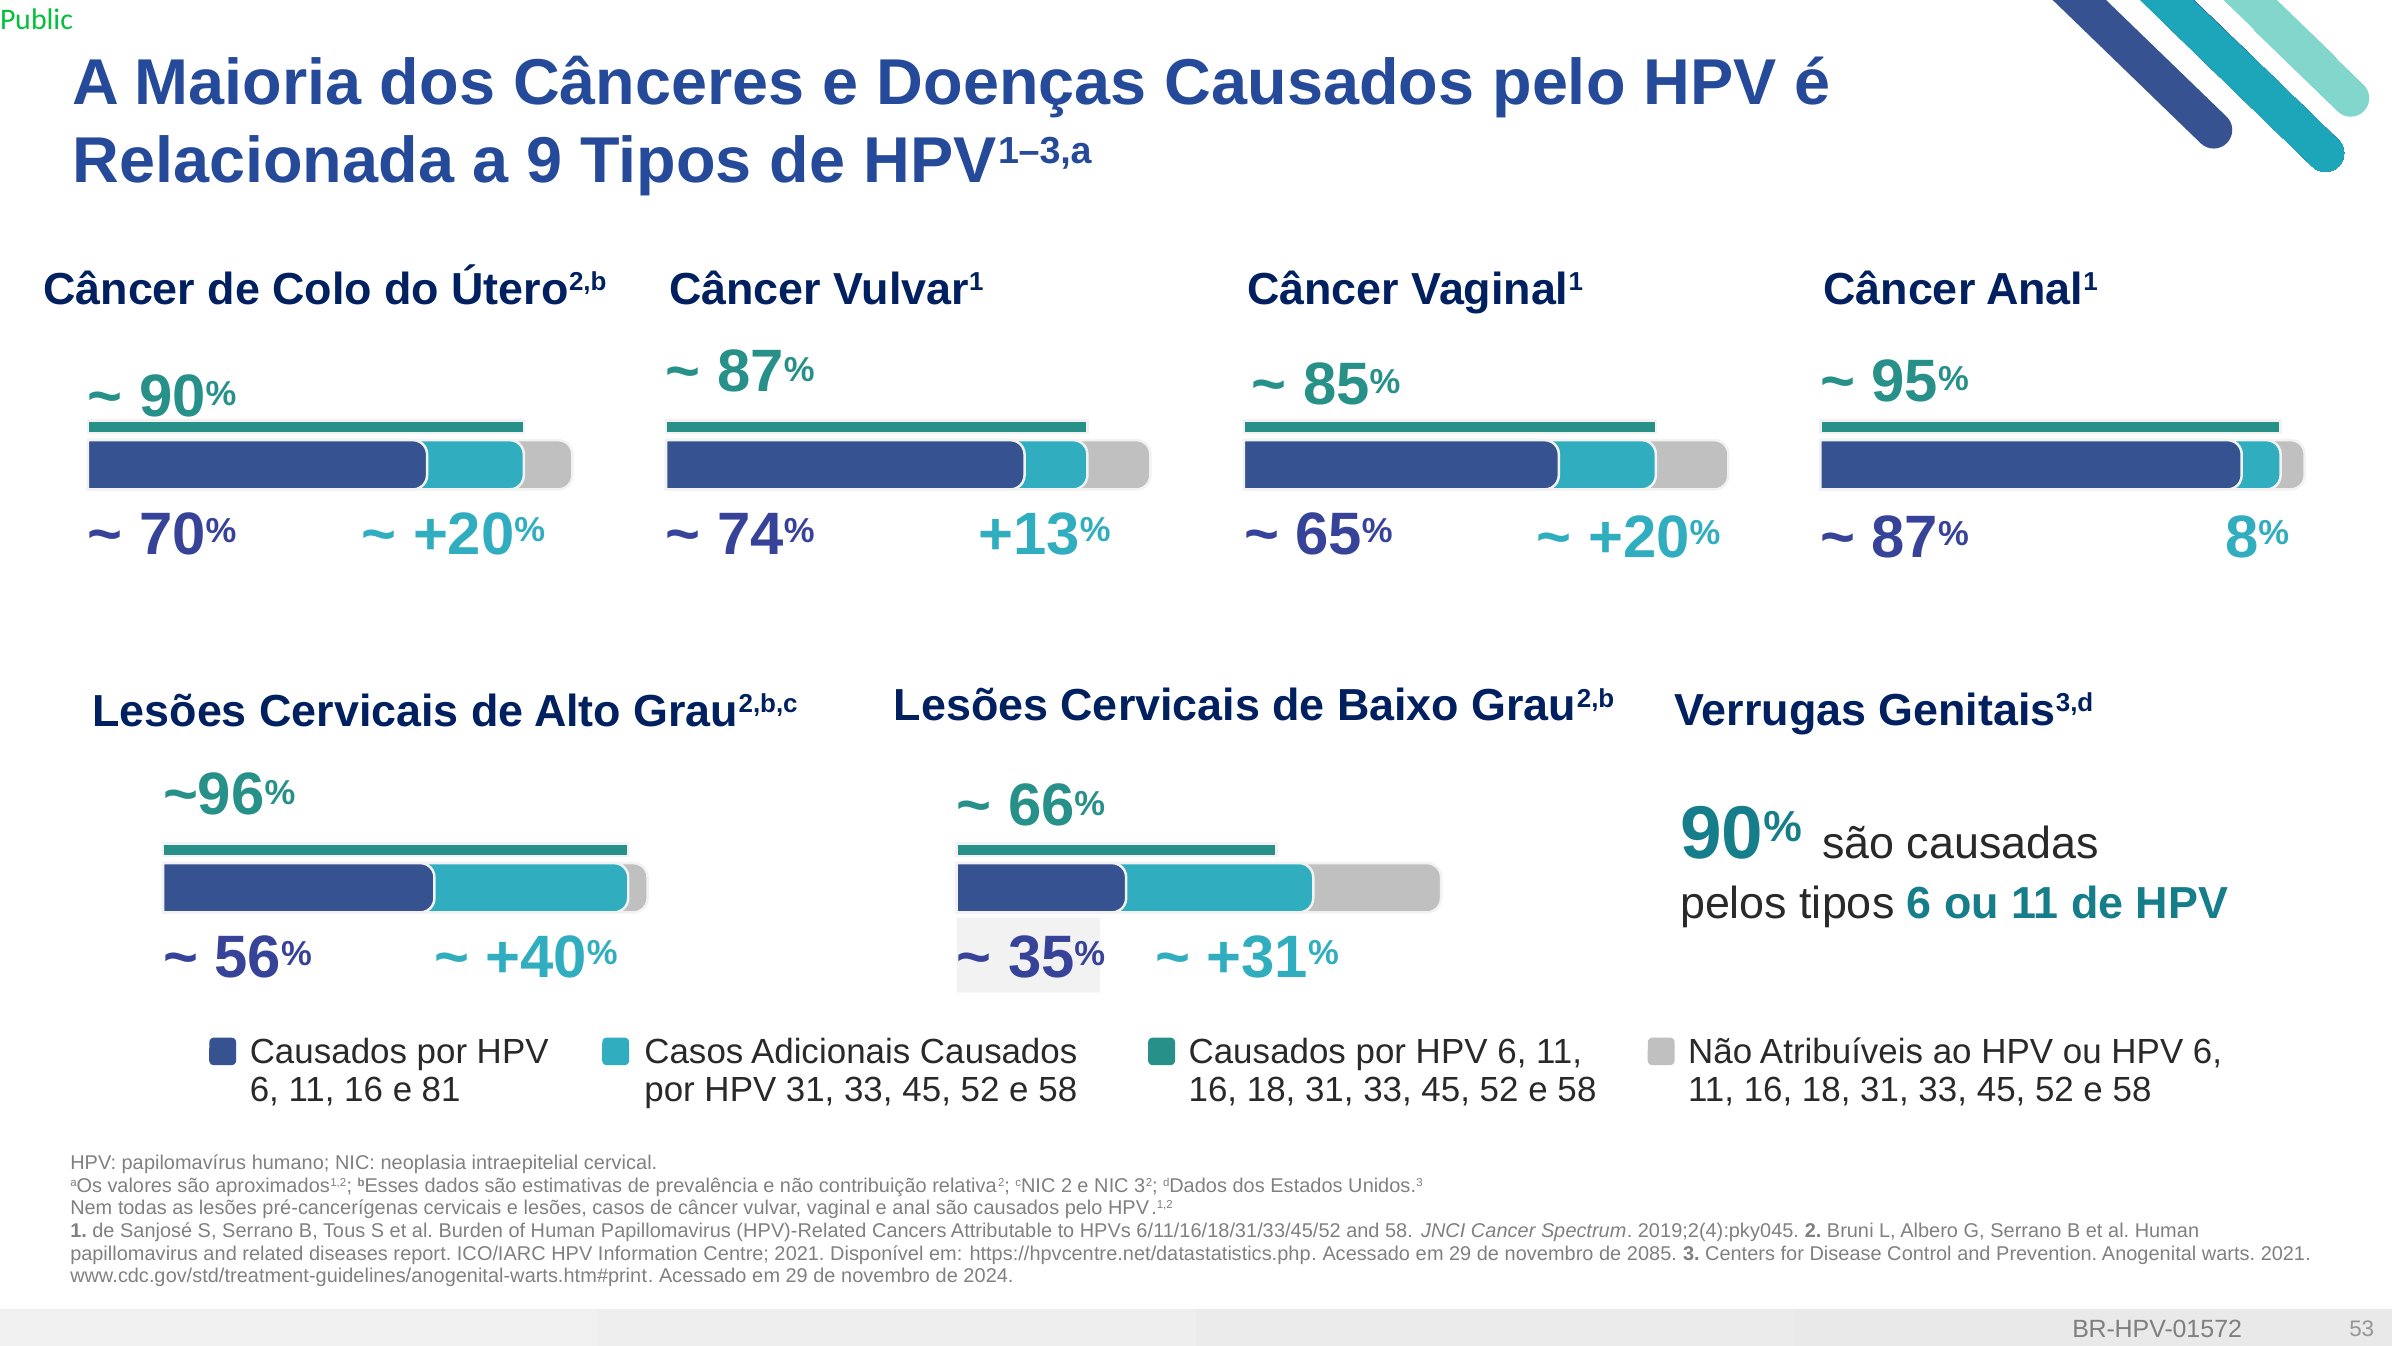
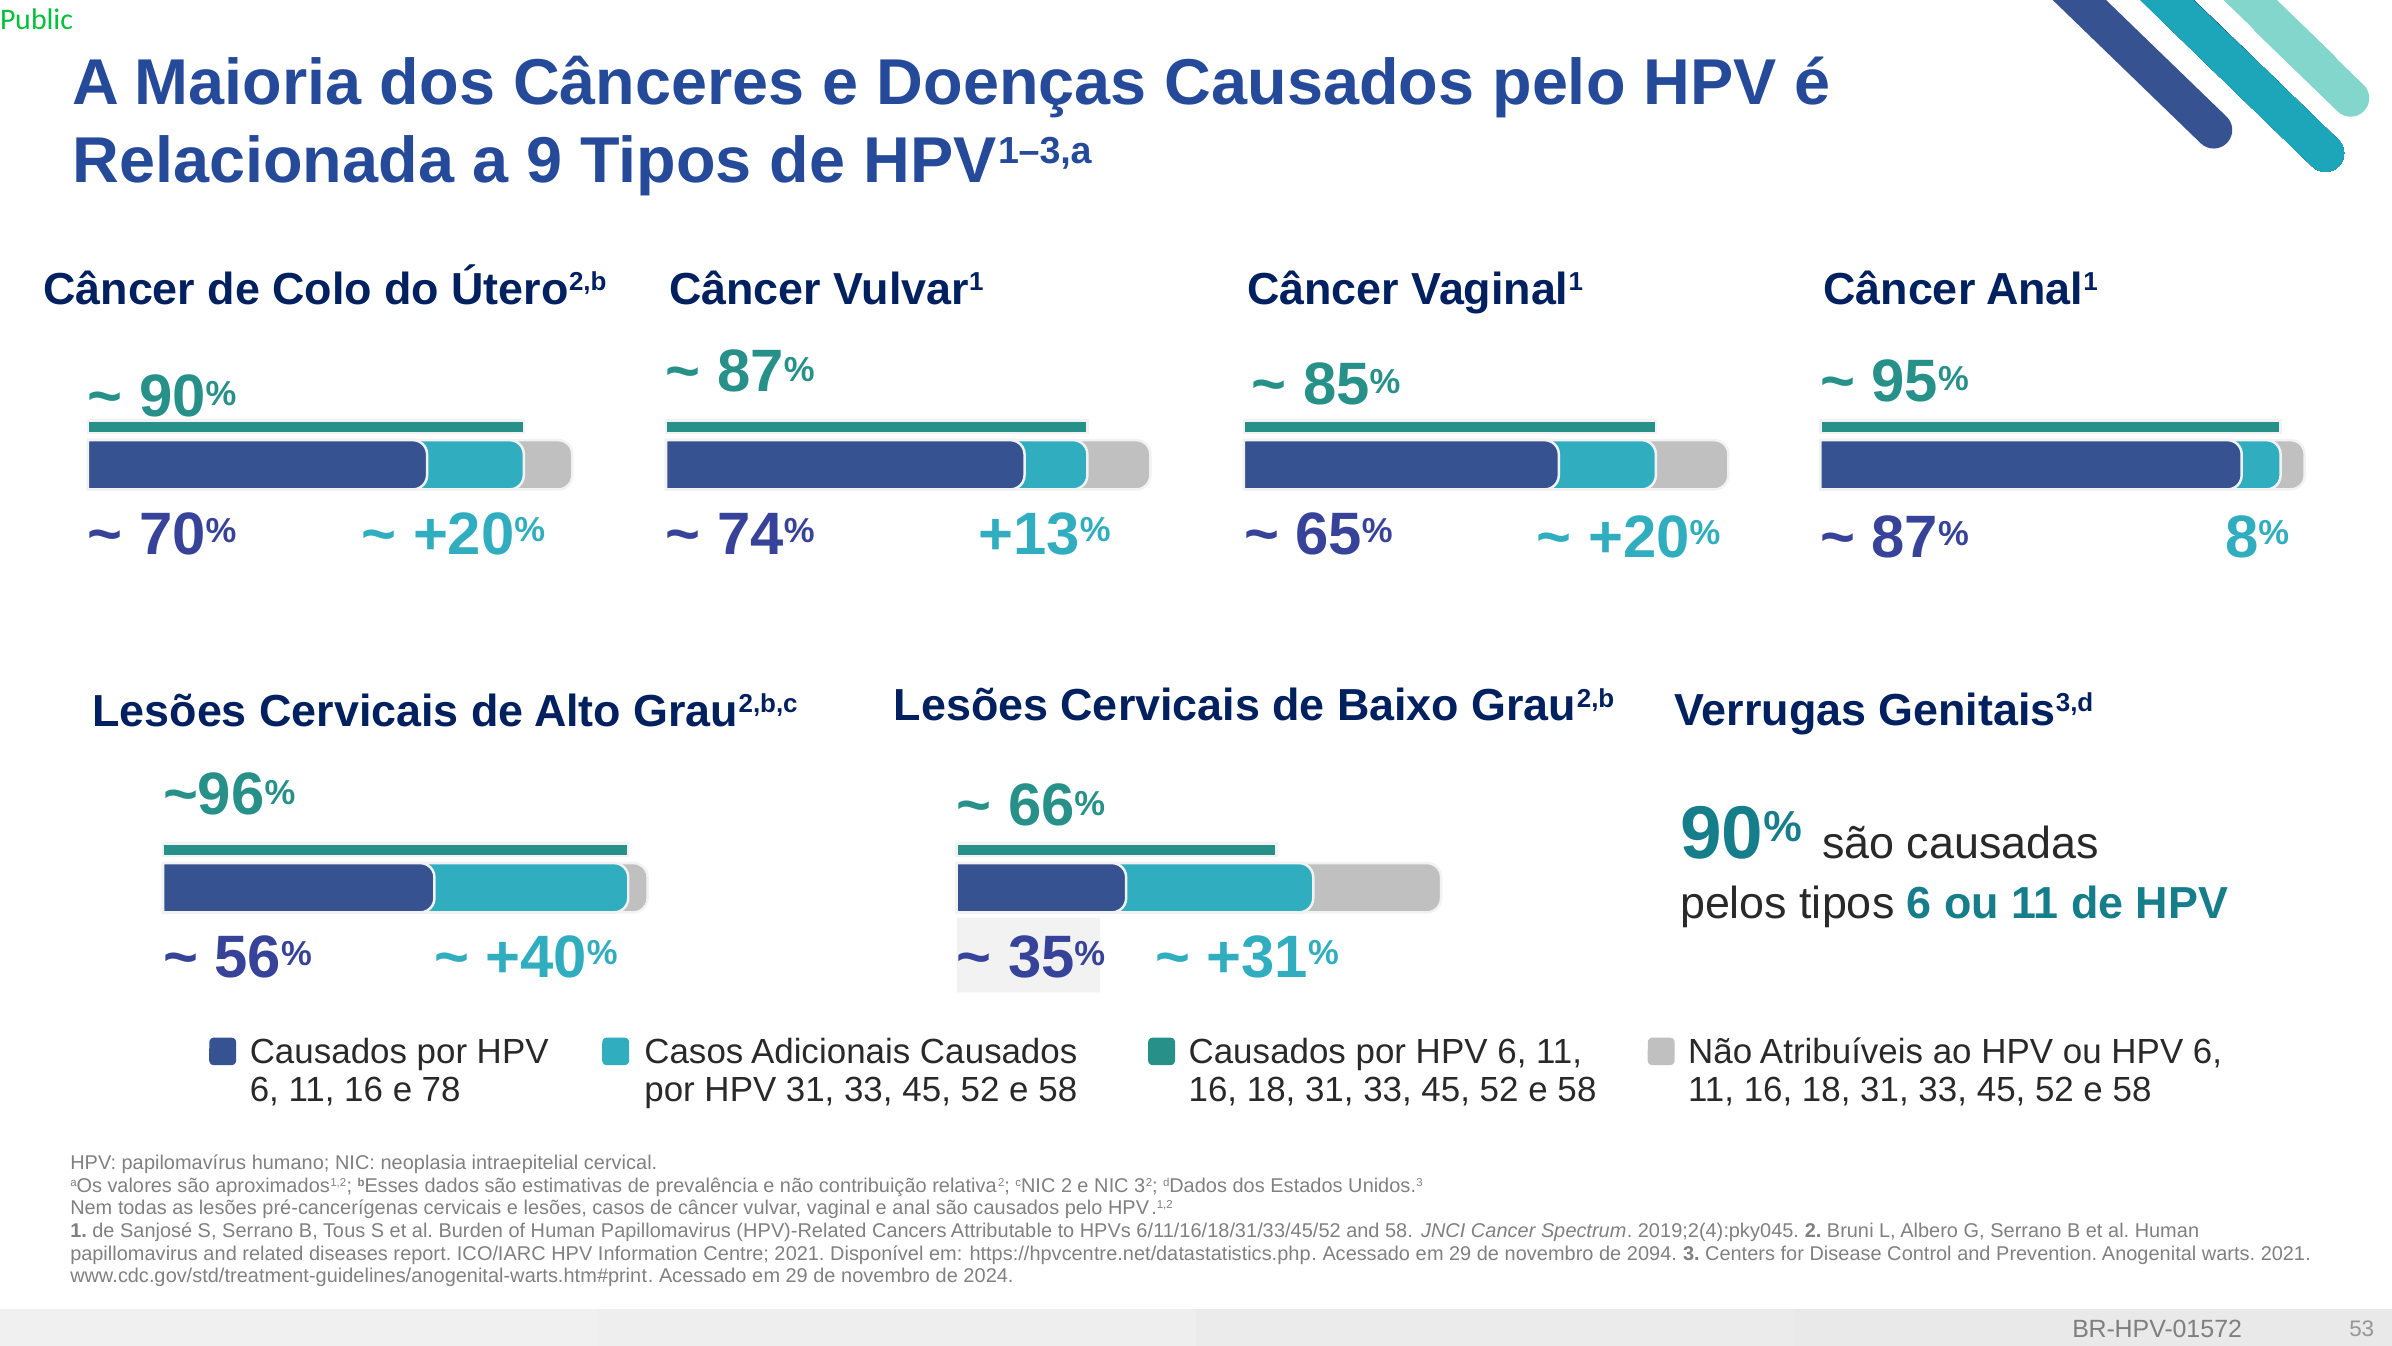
81: 81 -> 78
2085: 2085 -> 2094
